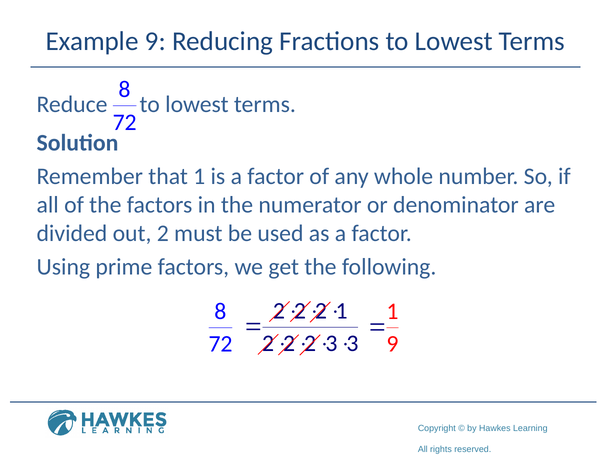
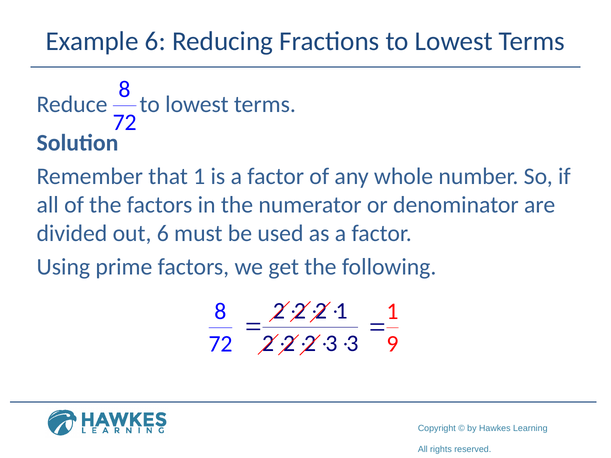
Example 9: 9 -> 6
out 2: 2 -> 6
